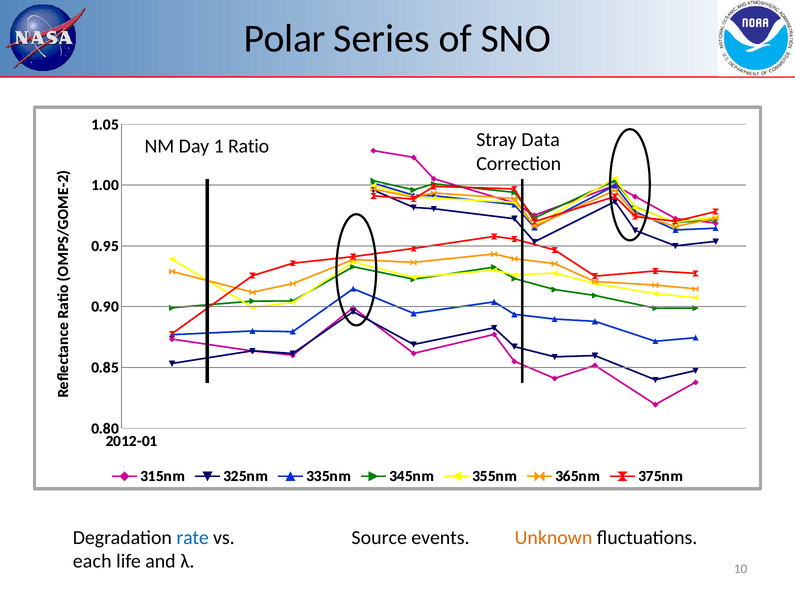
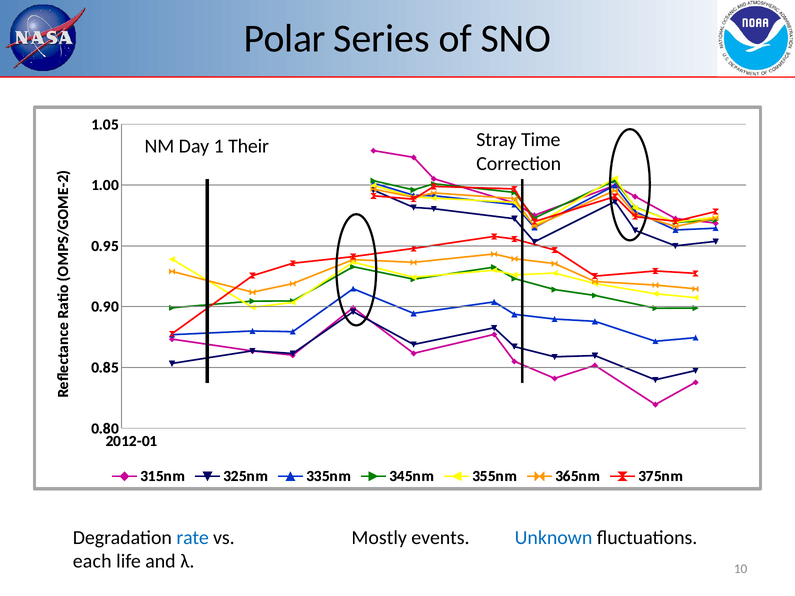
Ratio: Ratio -> Their
Data: Data -> Time
Source: Source -> Mostly
Unknown colour: orange -> blue
